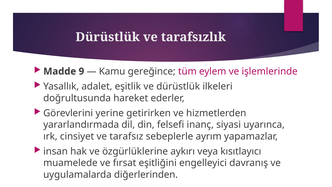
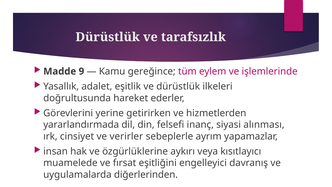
uyarınca: uyarınca -> alınması
tarafsız: tarafsız -> verirler
